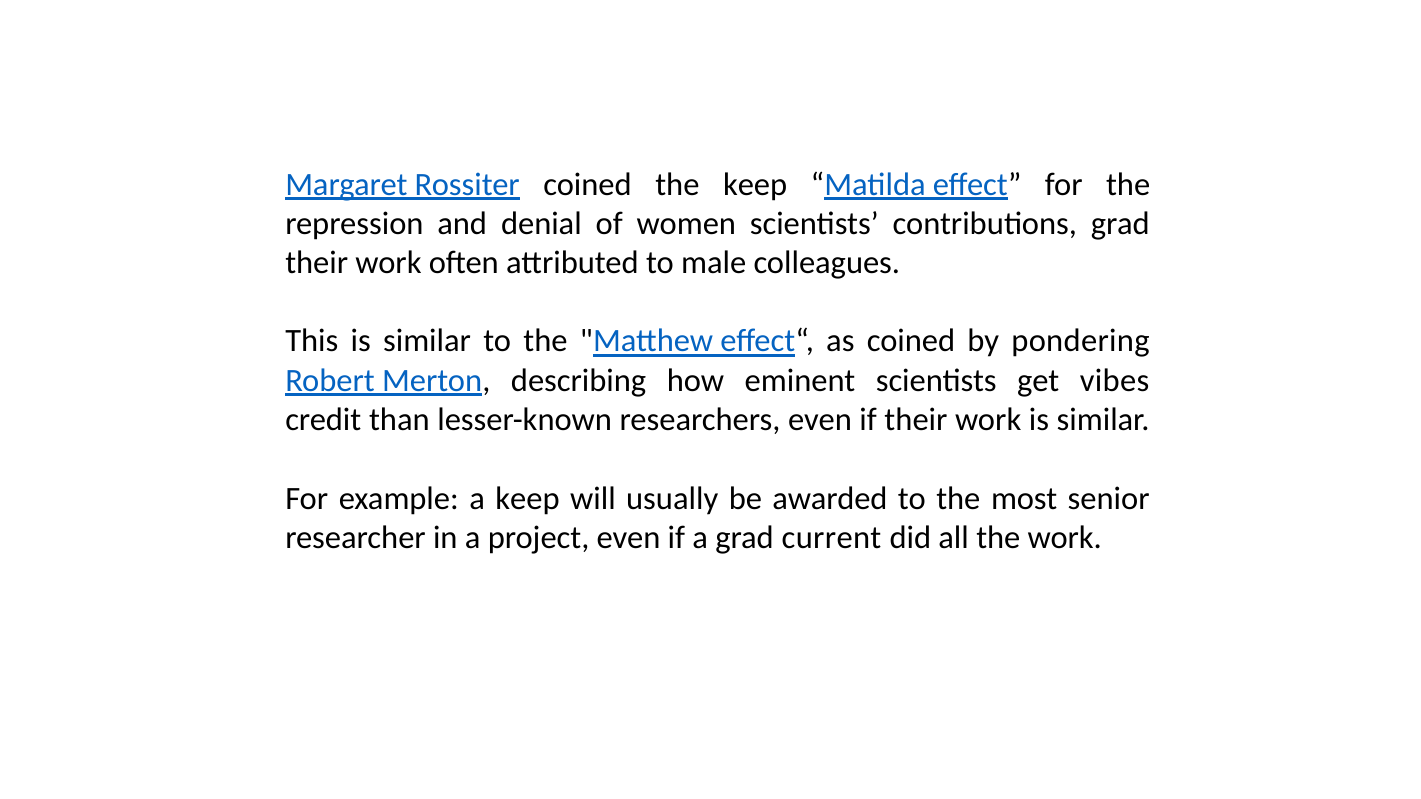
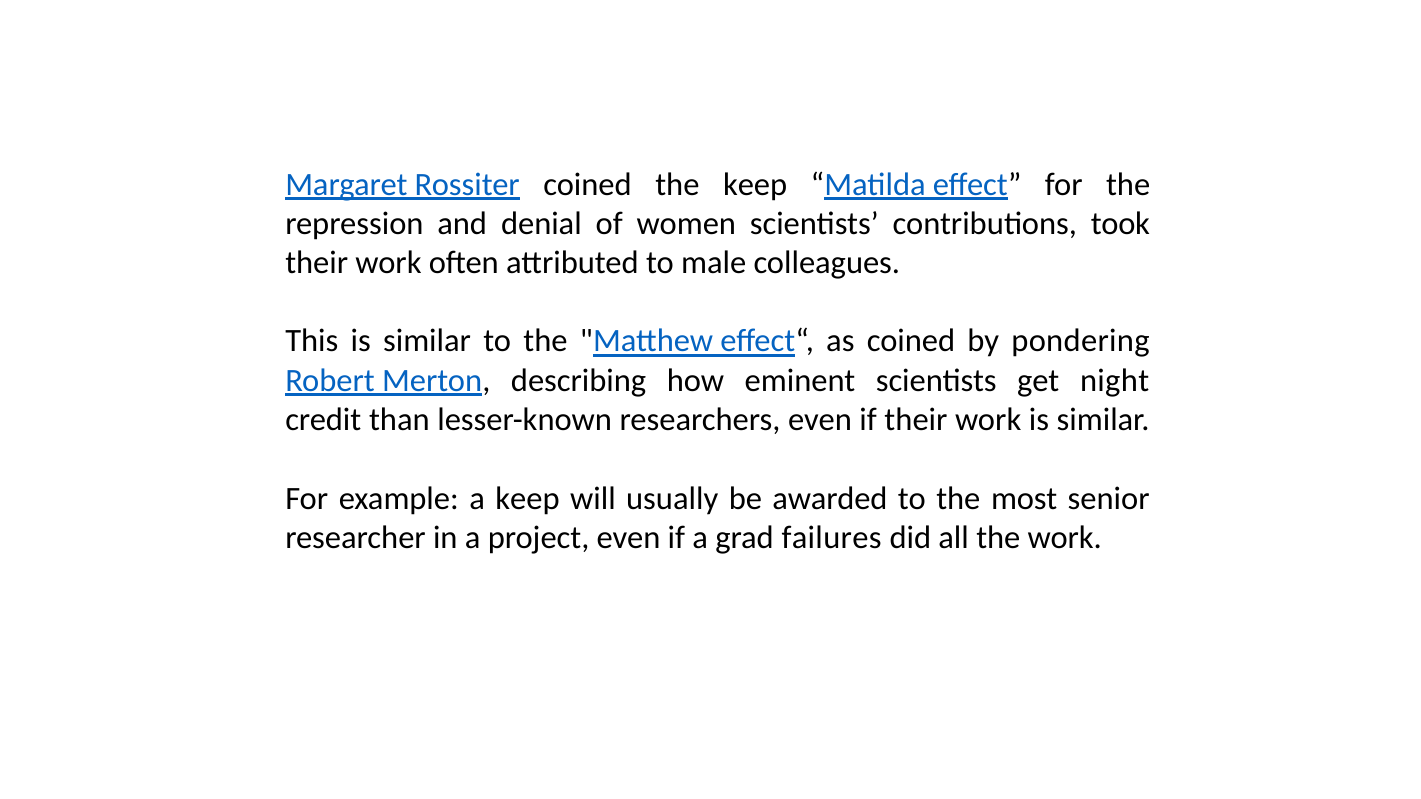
contributions grad: grad -> took
vibes: vibes -> night
current: current -> failures
